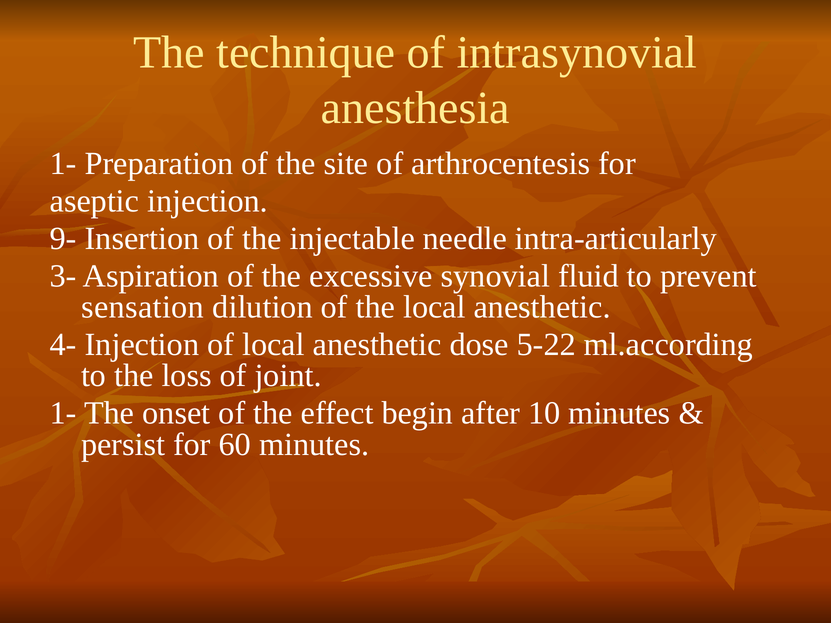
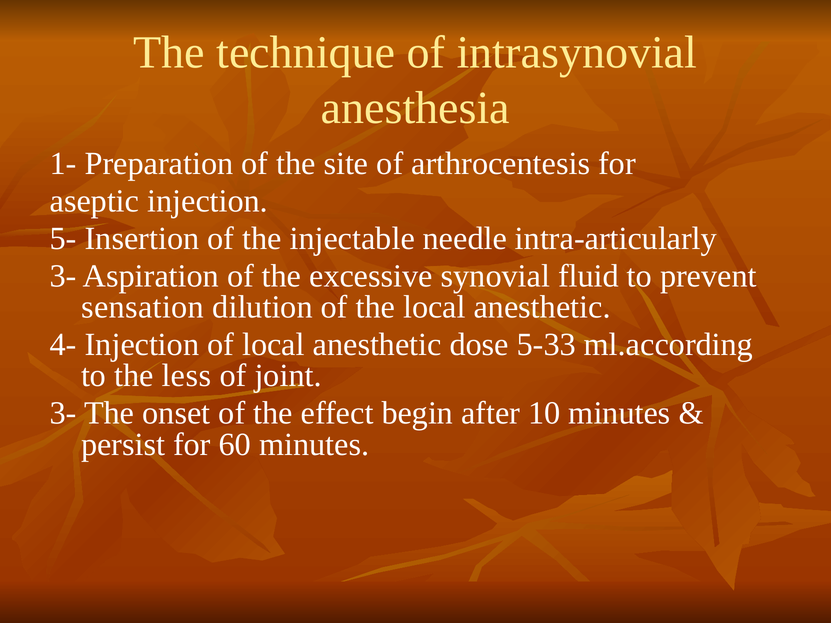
9-: 9- -> 5-
5-22: 5-22 -> 5-33
loss: loss -> less
1- at (63, 413): 1- -> 3-
